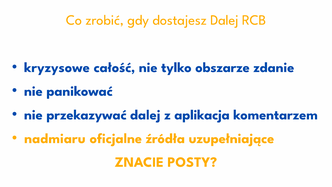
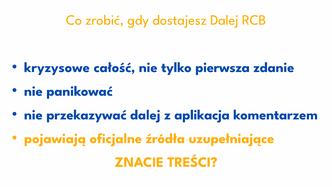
obszarze: obszarze -> pierwsza
nadmiaru: nadmiaru -> pojawiają
POSTY: POSTY -> TREŚCI
